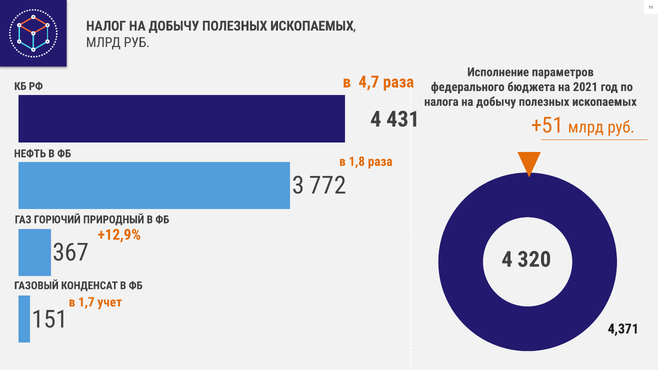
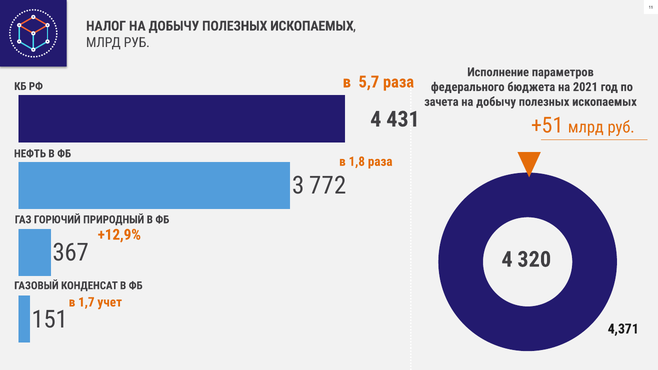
4,7: 4,7 -> 5,7
налога: налога -> зачета
